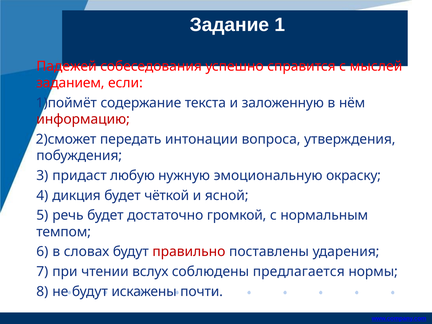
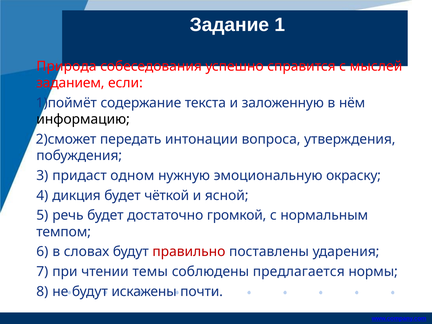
Падежей: Падежей -> Природа
информацию colour: red -> black
любую: любую -> одном
вслух: вслух -> темы
